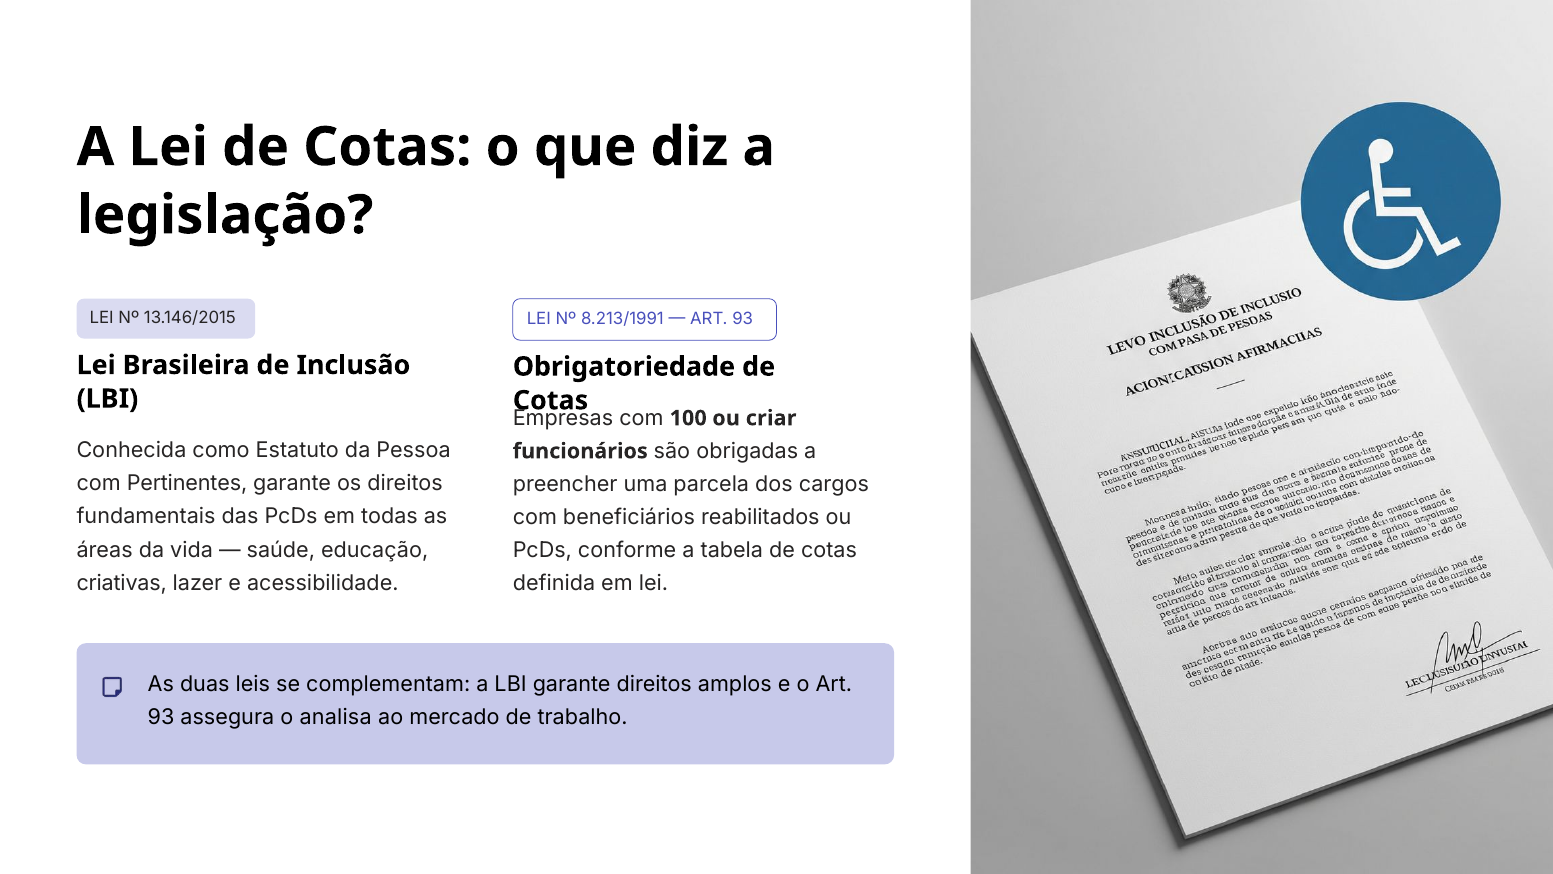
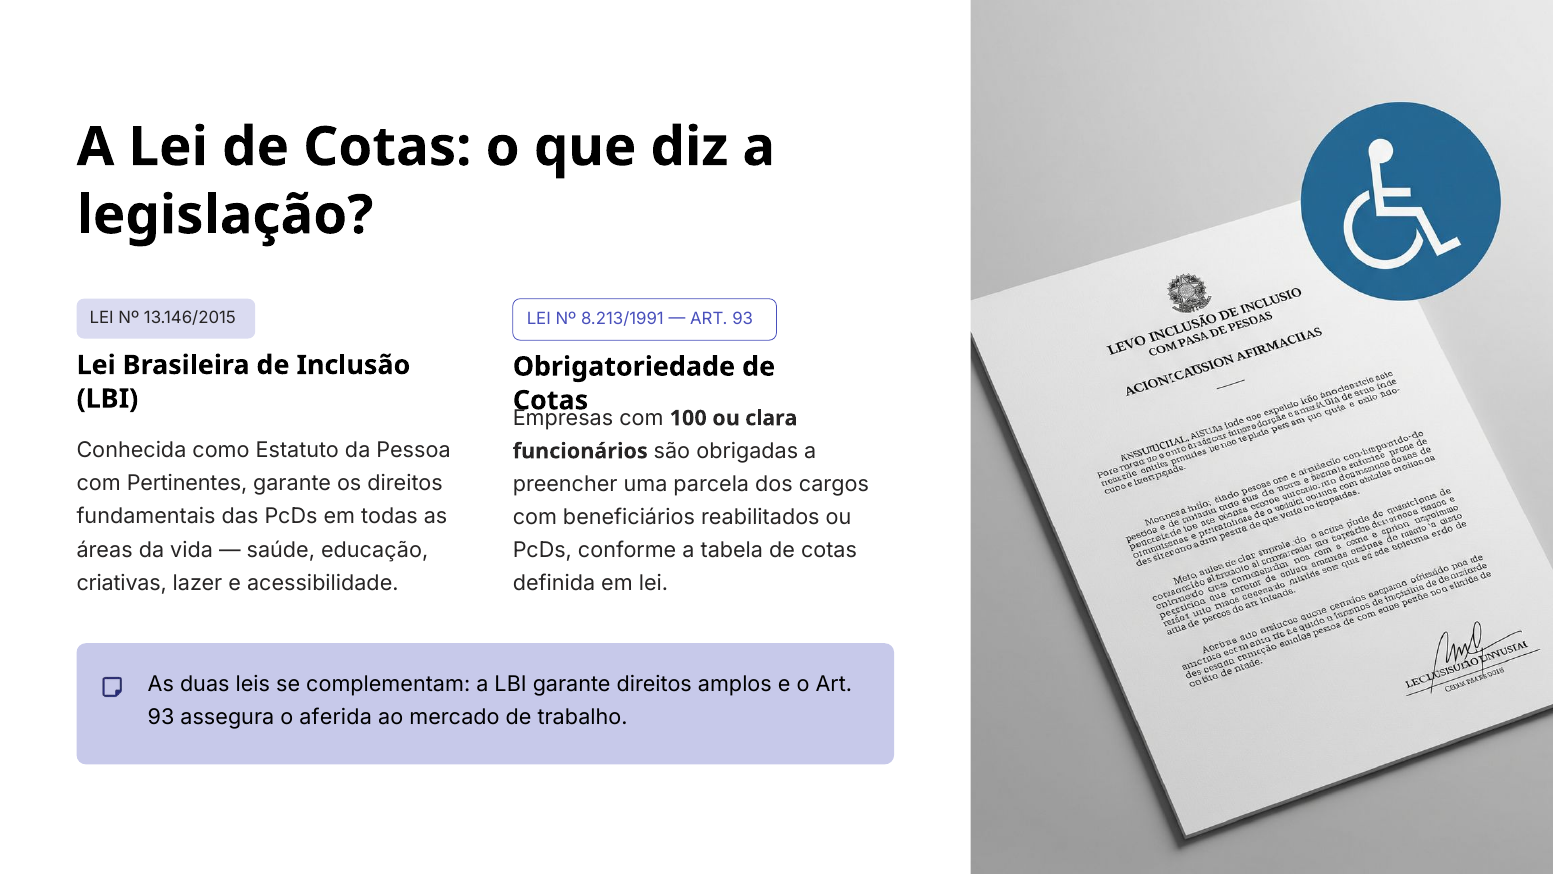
criar: criar -> clara
analisa: analisa -> aferida
